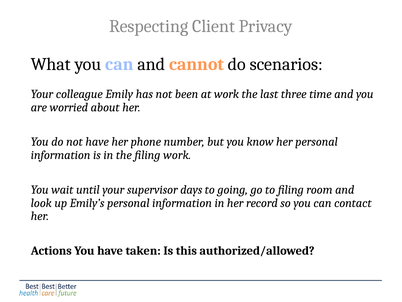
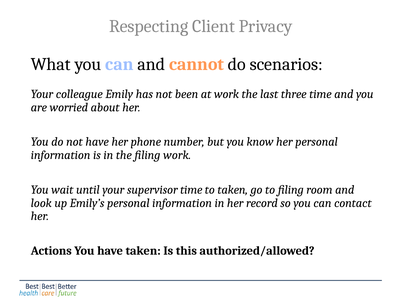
supervisor days: days -> time
to going: going -> taken
